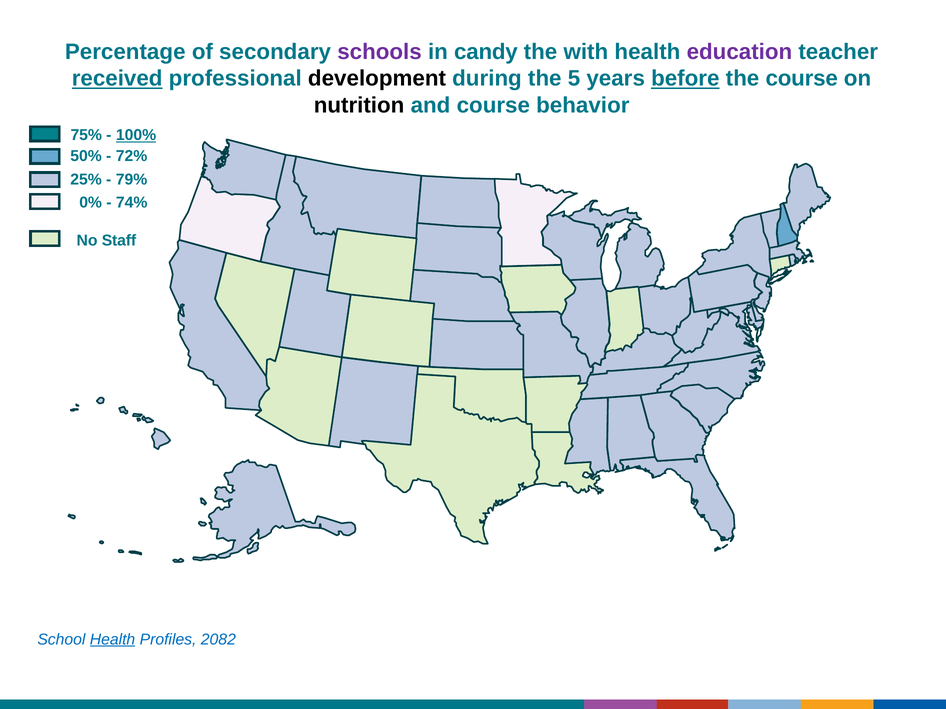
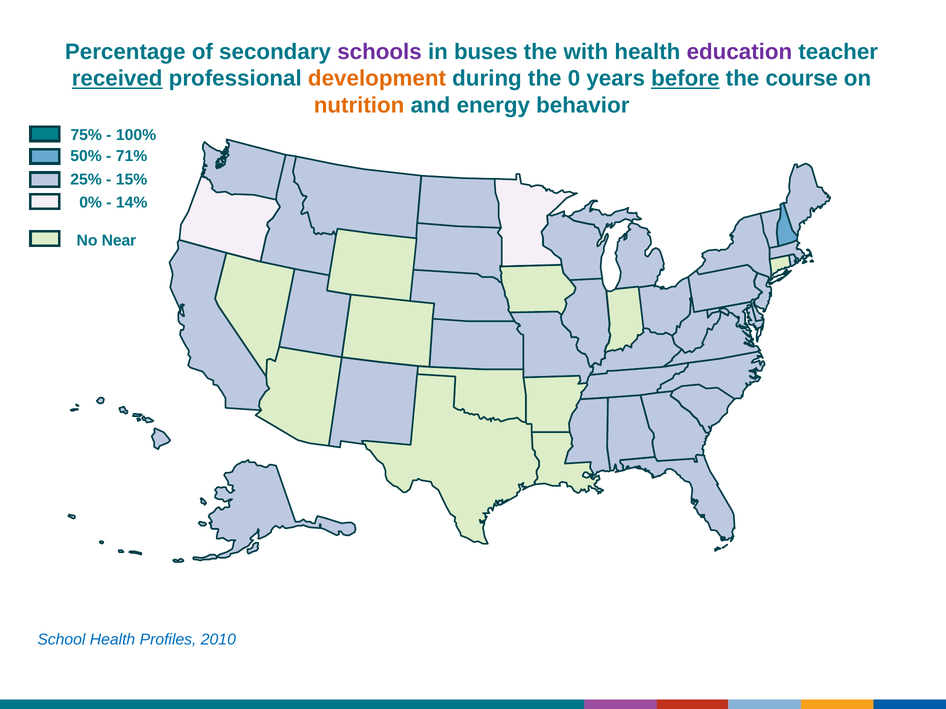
candy: candy -> buses
development colour: black -> orange
5: 5 -> 0
nutrition colour: black -> orange
and course: course -> energy
100% underline: present -> none
72%: 72% -> 71%
79%: 79% -> 15%
74%: 74% -> 14%
Staff: Staff -> Near
Health at (113, 640) underline: present -> none
2082: 2082 -> 2010
